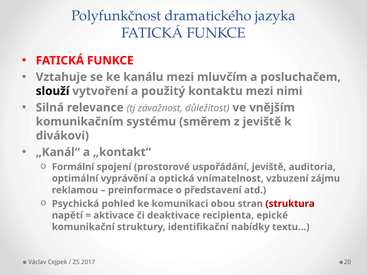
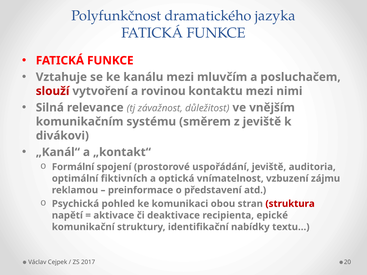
slouží colour: black -> red
použitý: použitý -> rovinou
vyprávění: vyprávění -> fiktivních
